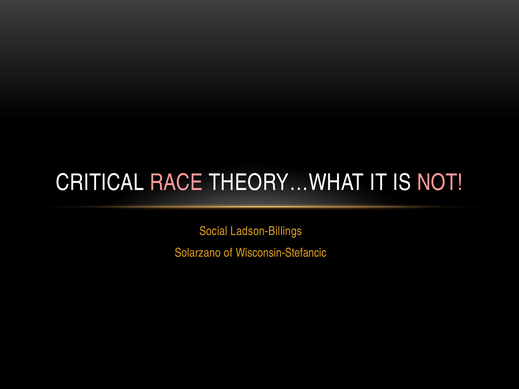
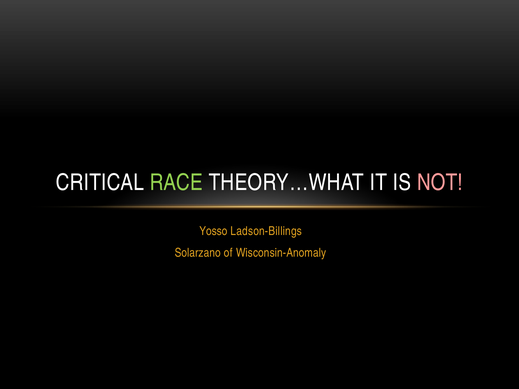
RACE colour: pink -> light green
Social: Social -> Yosso
Wisconsin-Stefancic: Wisconsin-Stefancic -> Wisconsin-Anomaly
